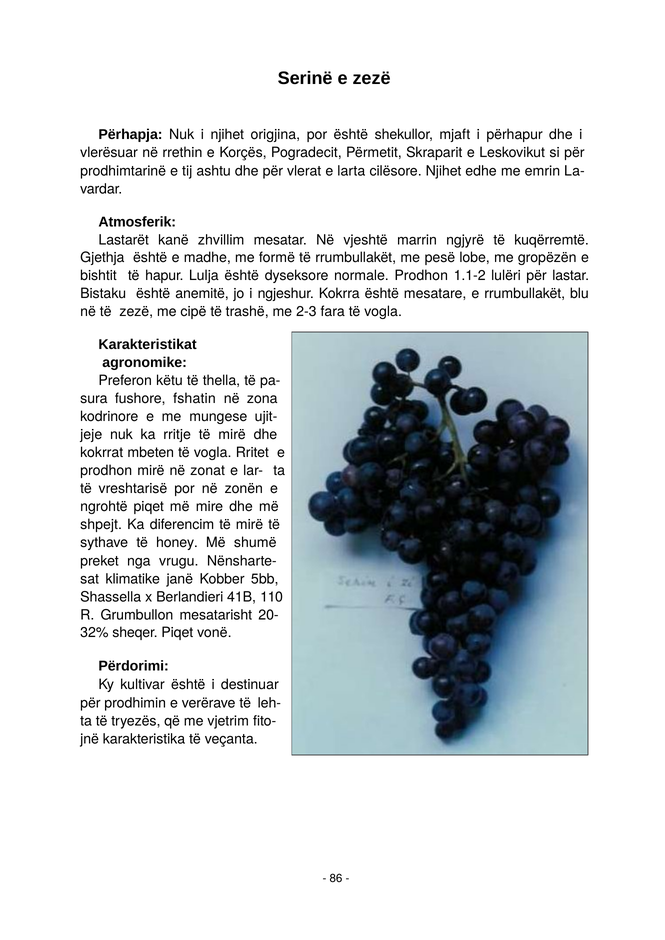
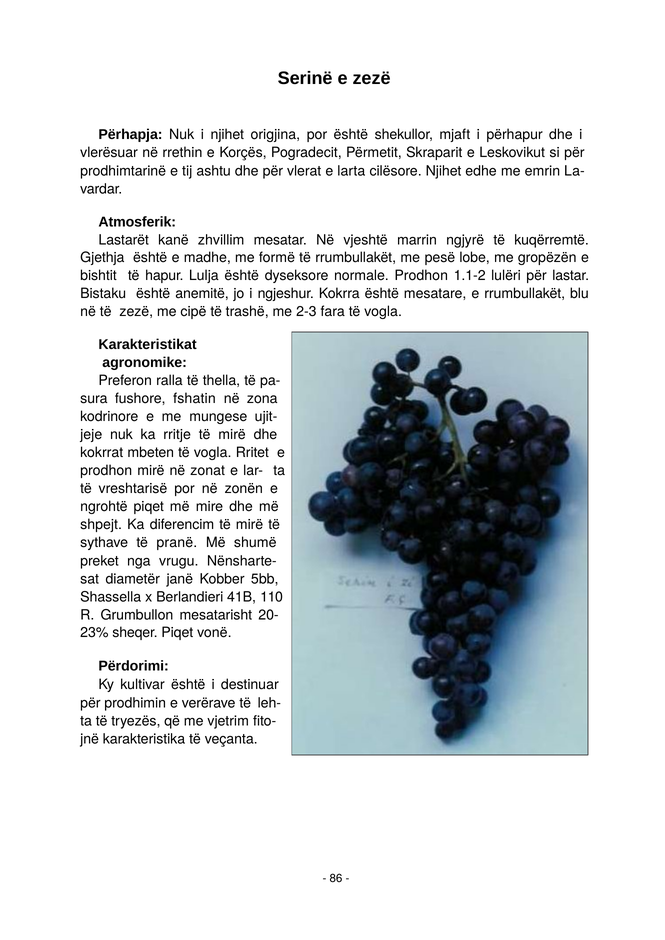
këtu: këtu -> ralla
honey: honey -> pranë
klimatike: klimatike -> diametër
32%: 32% -> 23%
